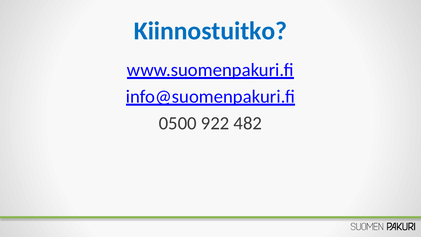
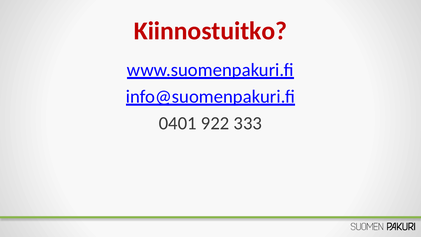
Kiinnostuitko colour: blue -> red
0500: 0500 -> 0401
482: 482 -> 333
